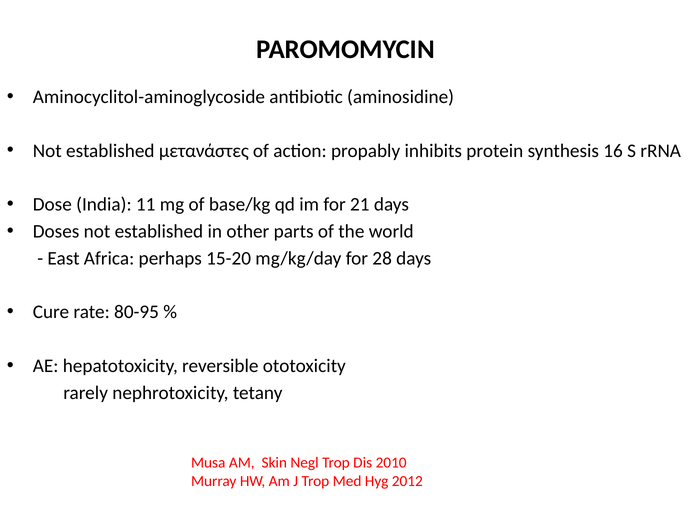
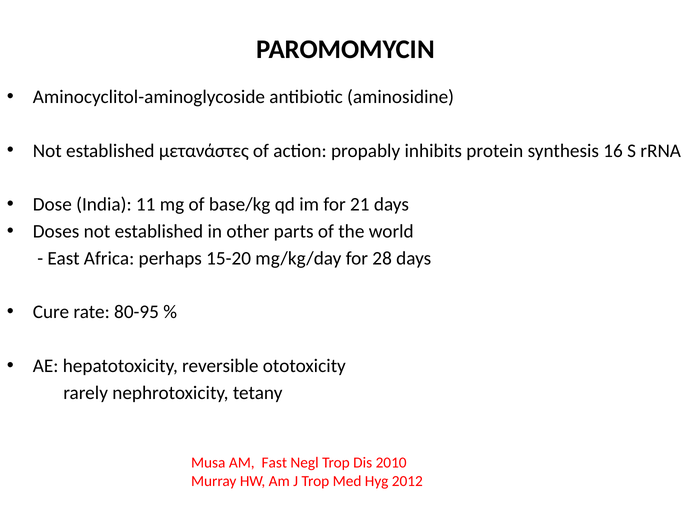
Skin: Skin -> Fast
